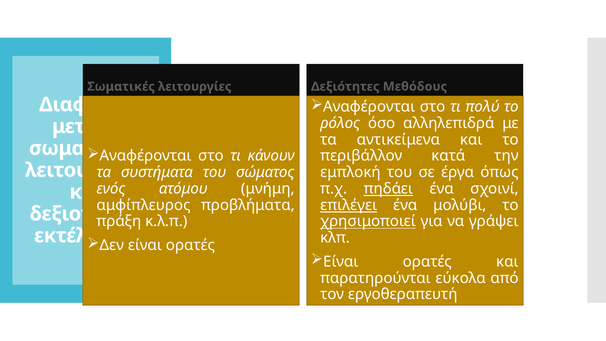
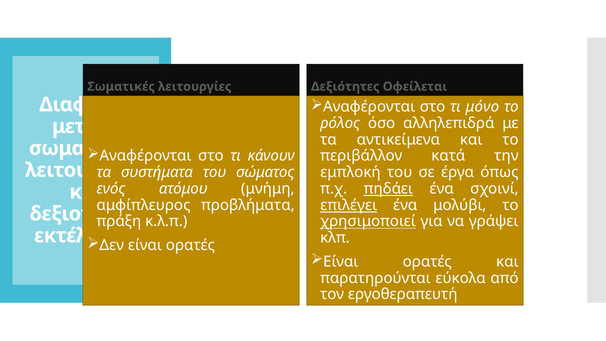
Μεθόδους: Μεθόδους -> Οφείλεται
πολύ: πολύ -> μόνο
